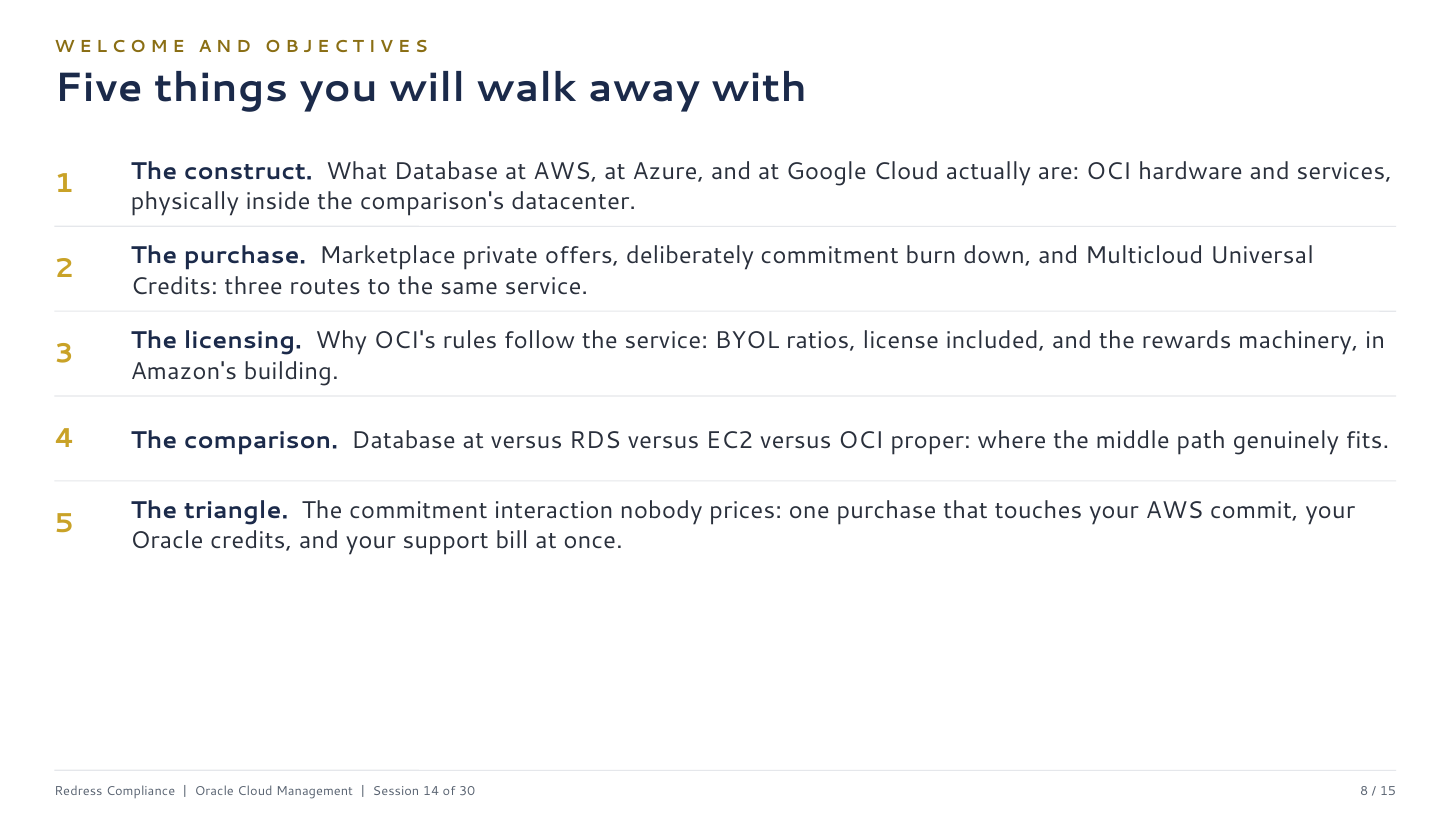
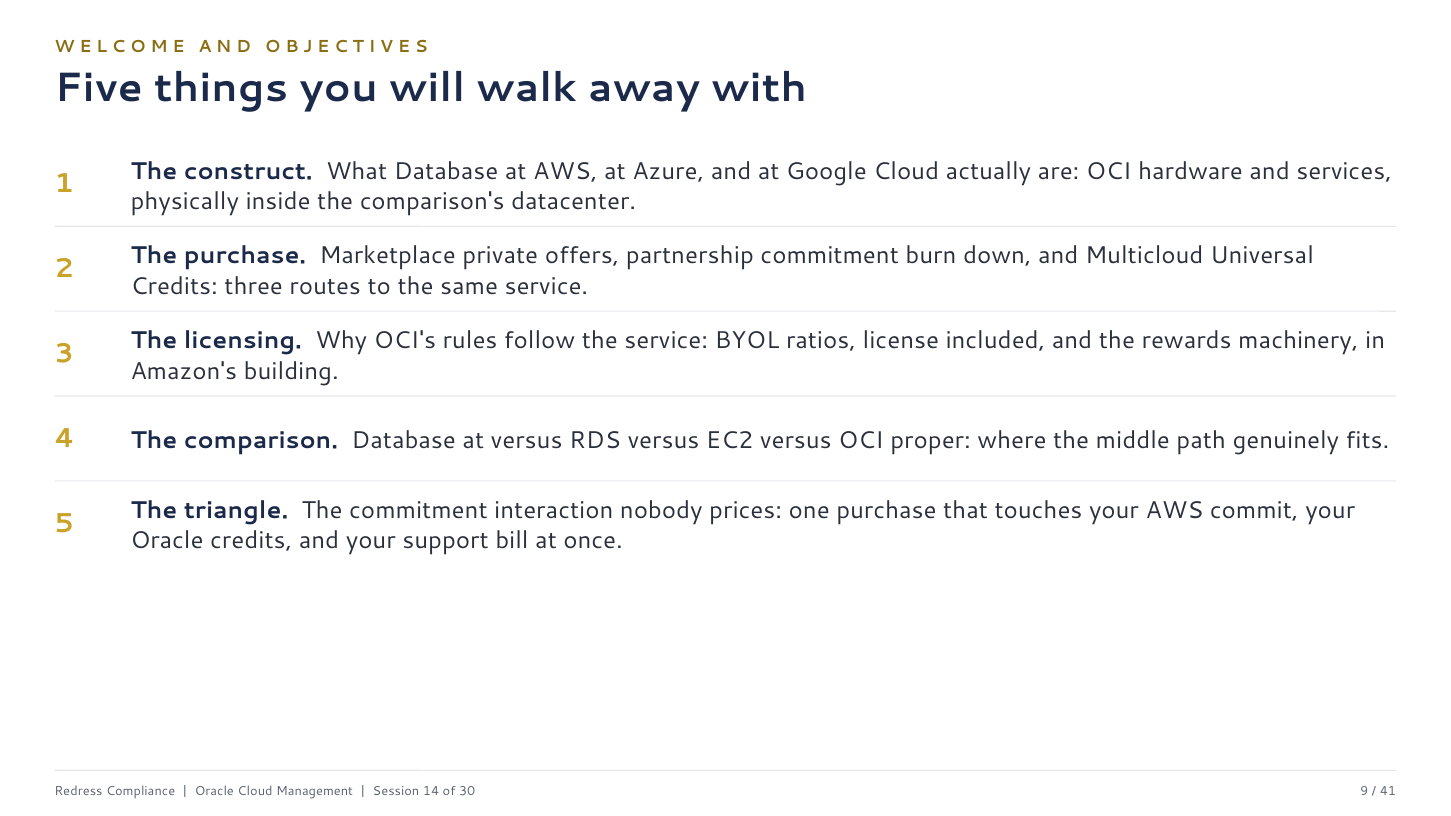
deliberately: deliberately -> partnership
8: 8 -> 9
15: 15 -> 41
